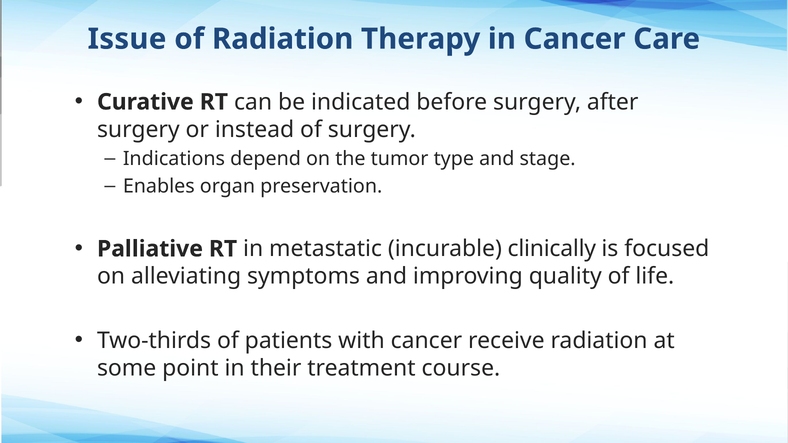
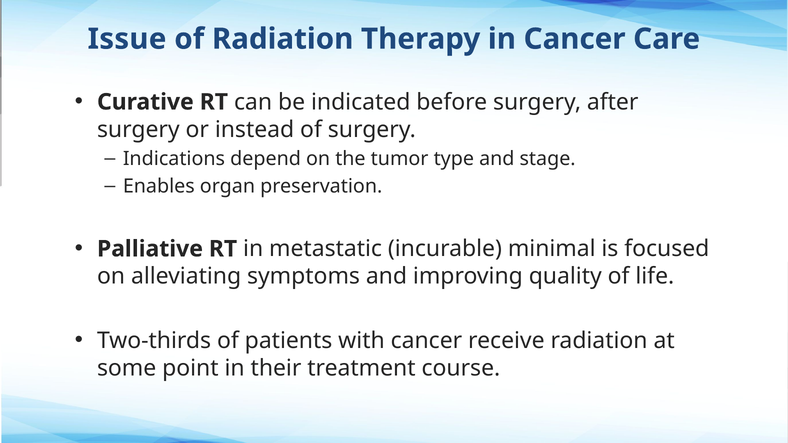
clinically: clinically -> minimal
